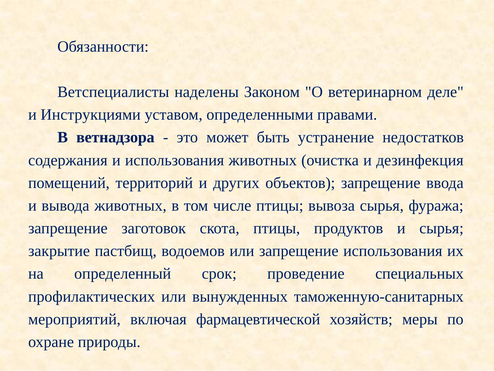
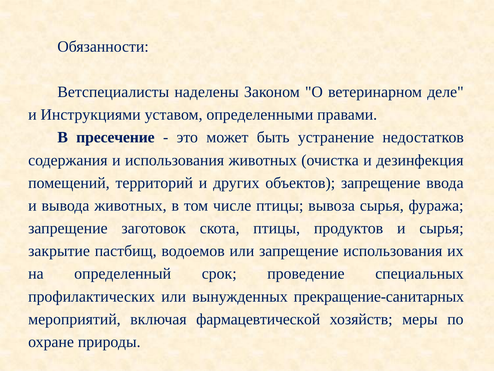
ветнадзора: ветнадзора -> пресечение
таможенную-санитарных: таможенную-санитарных -> прекращение-санитарных
